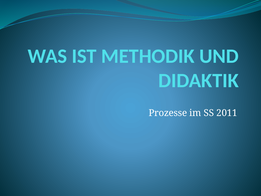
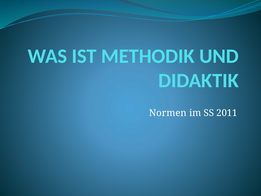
Prozesse: Prozesse -> Normen
